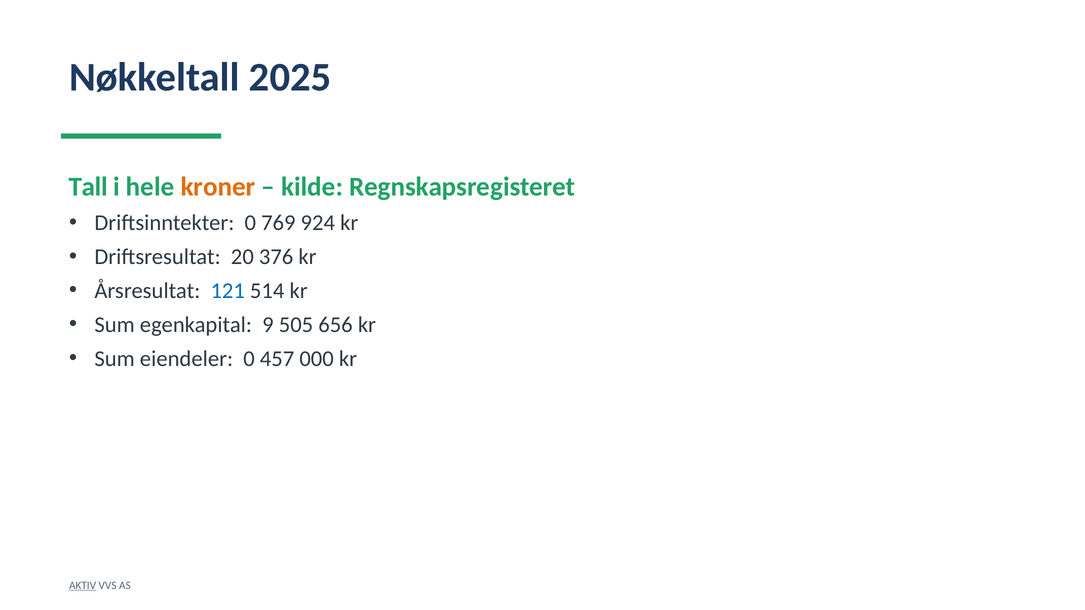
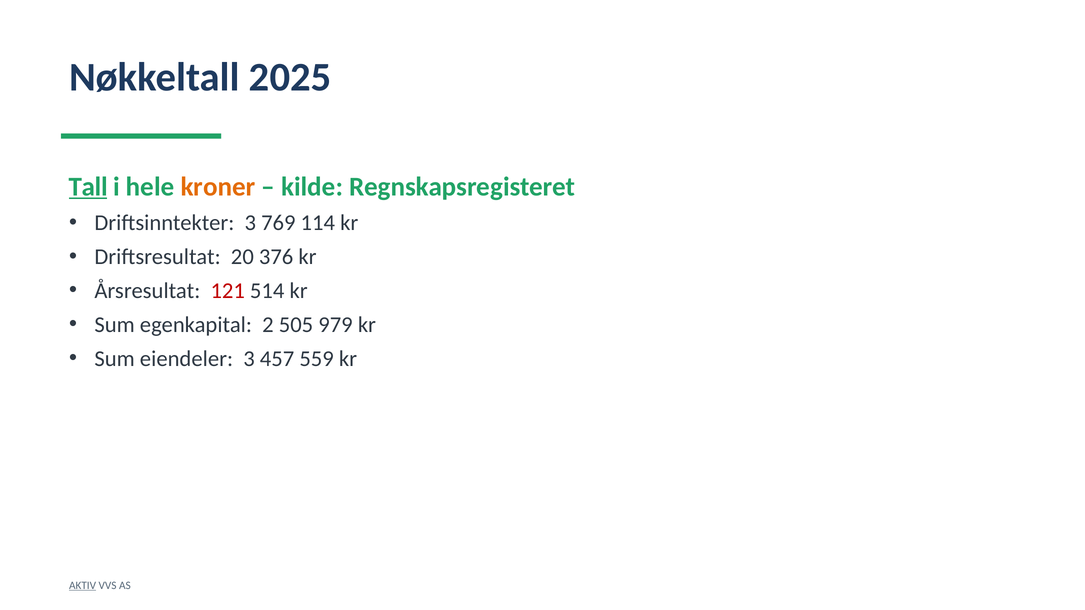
Tall underline: none -> present
Driftsinntekter 0: 0 -> 3
924: 924 -> 114
121 colour: blue -> red
9: 9 -> 2
656: 656 -> 979
eiendeler 0: 0 -> 3
000: 000 -> 559
